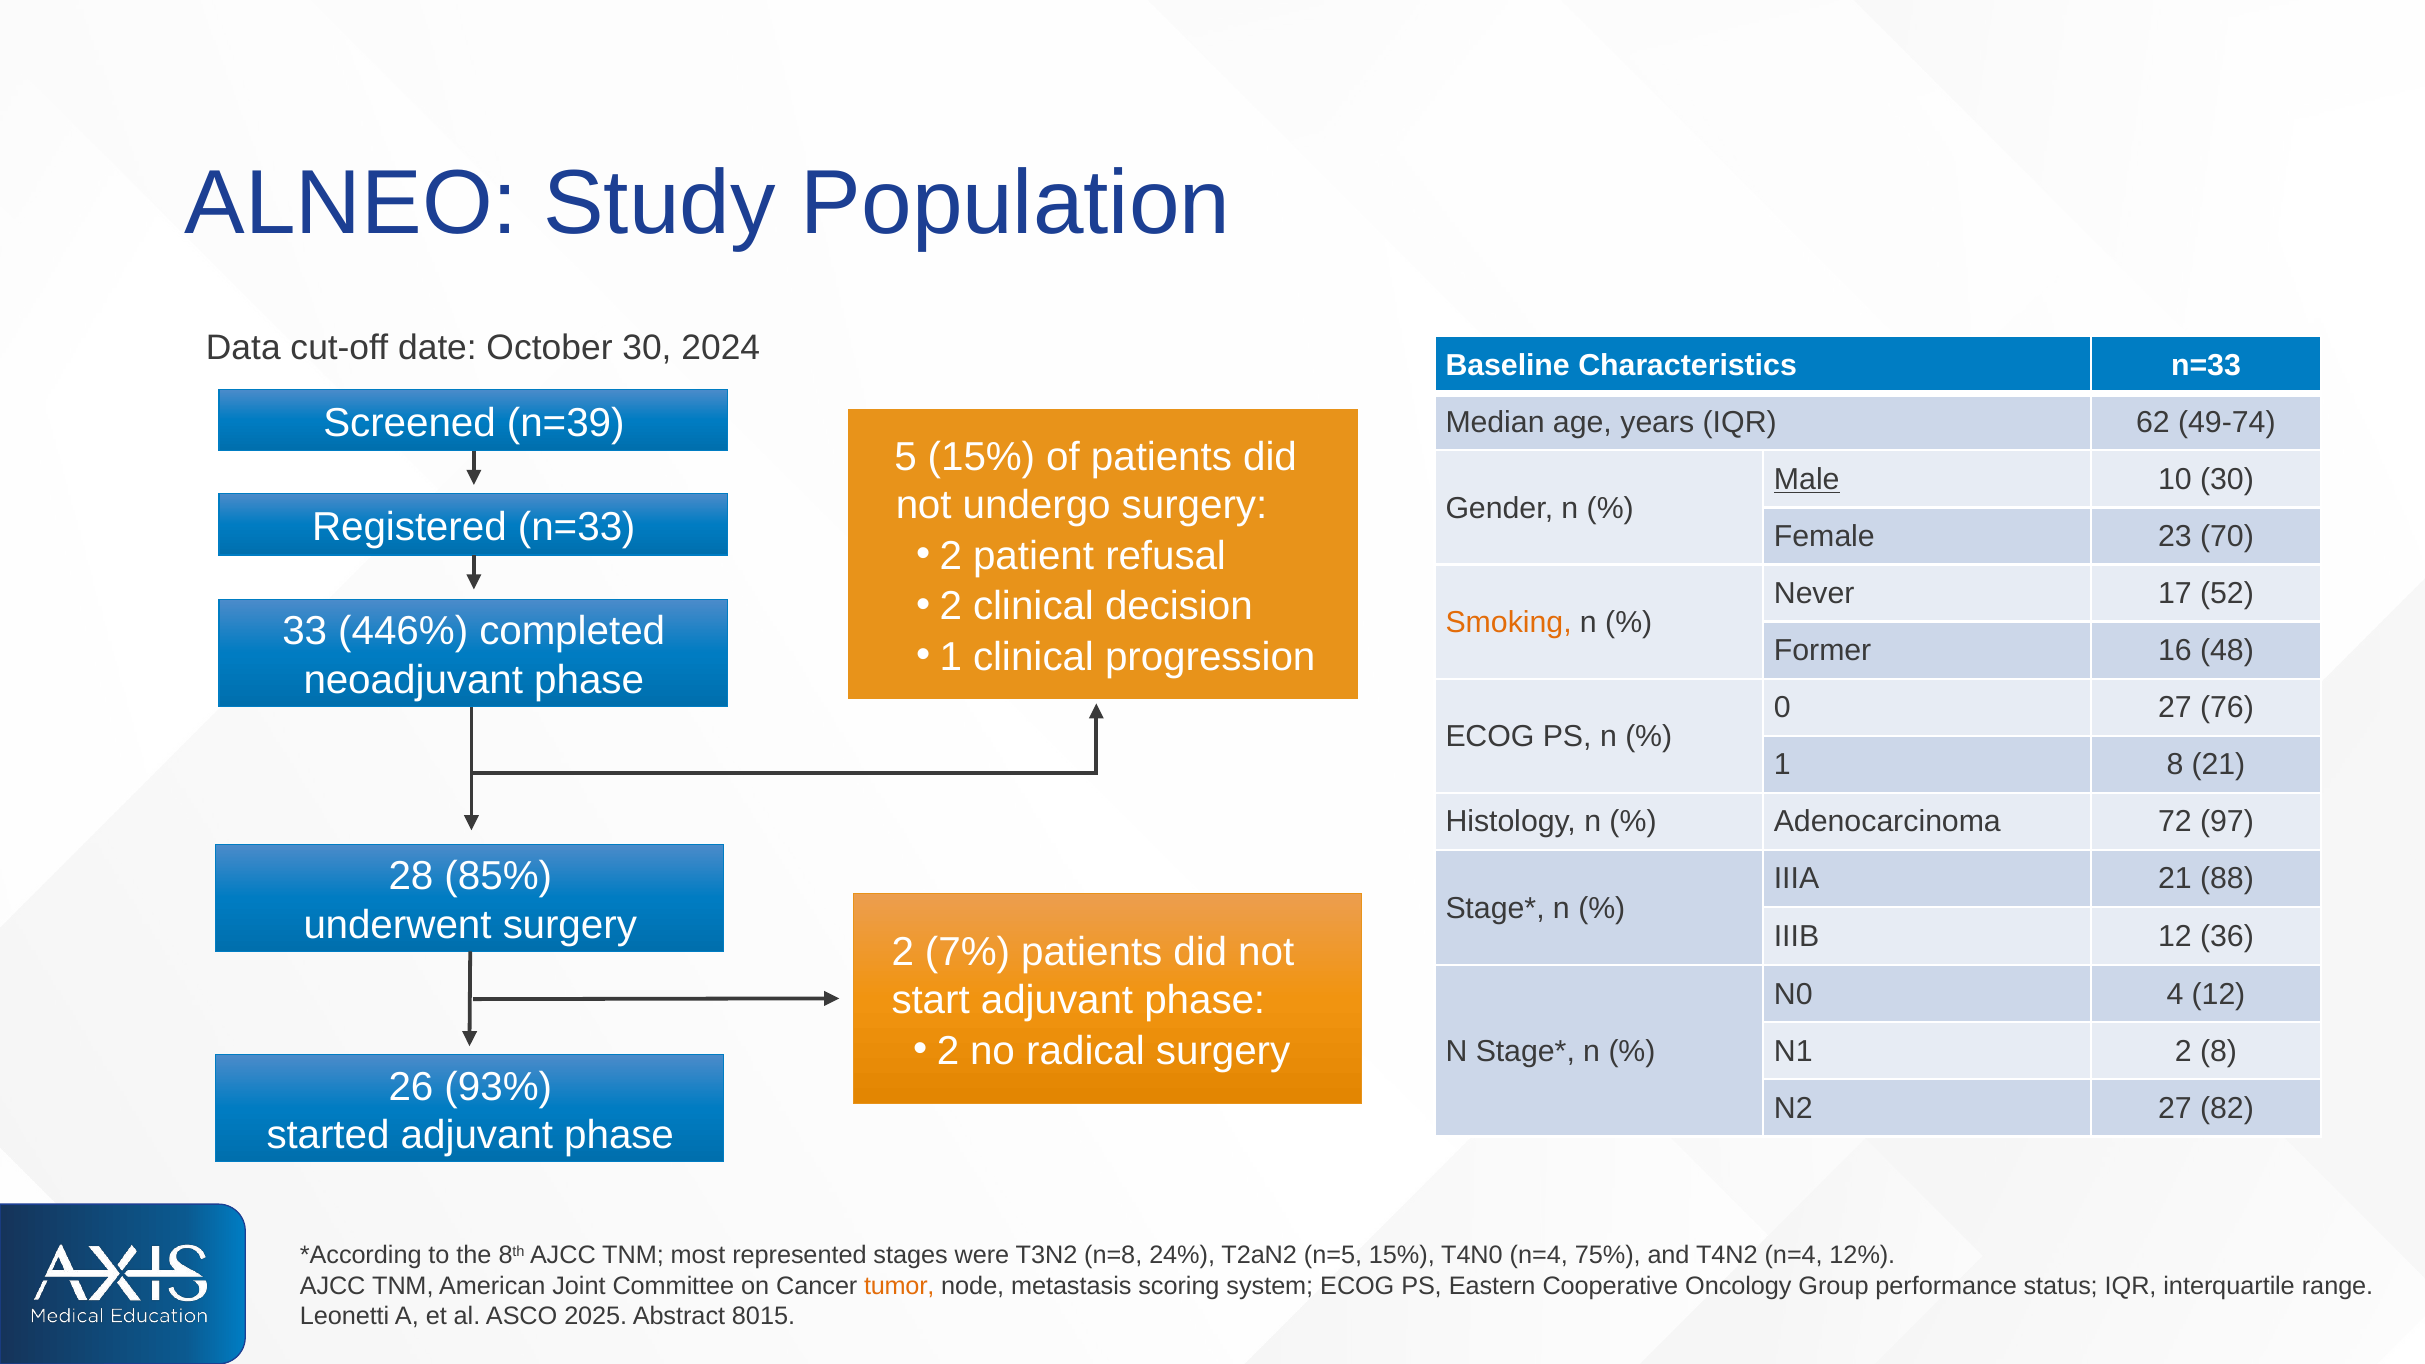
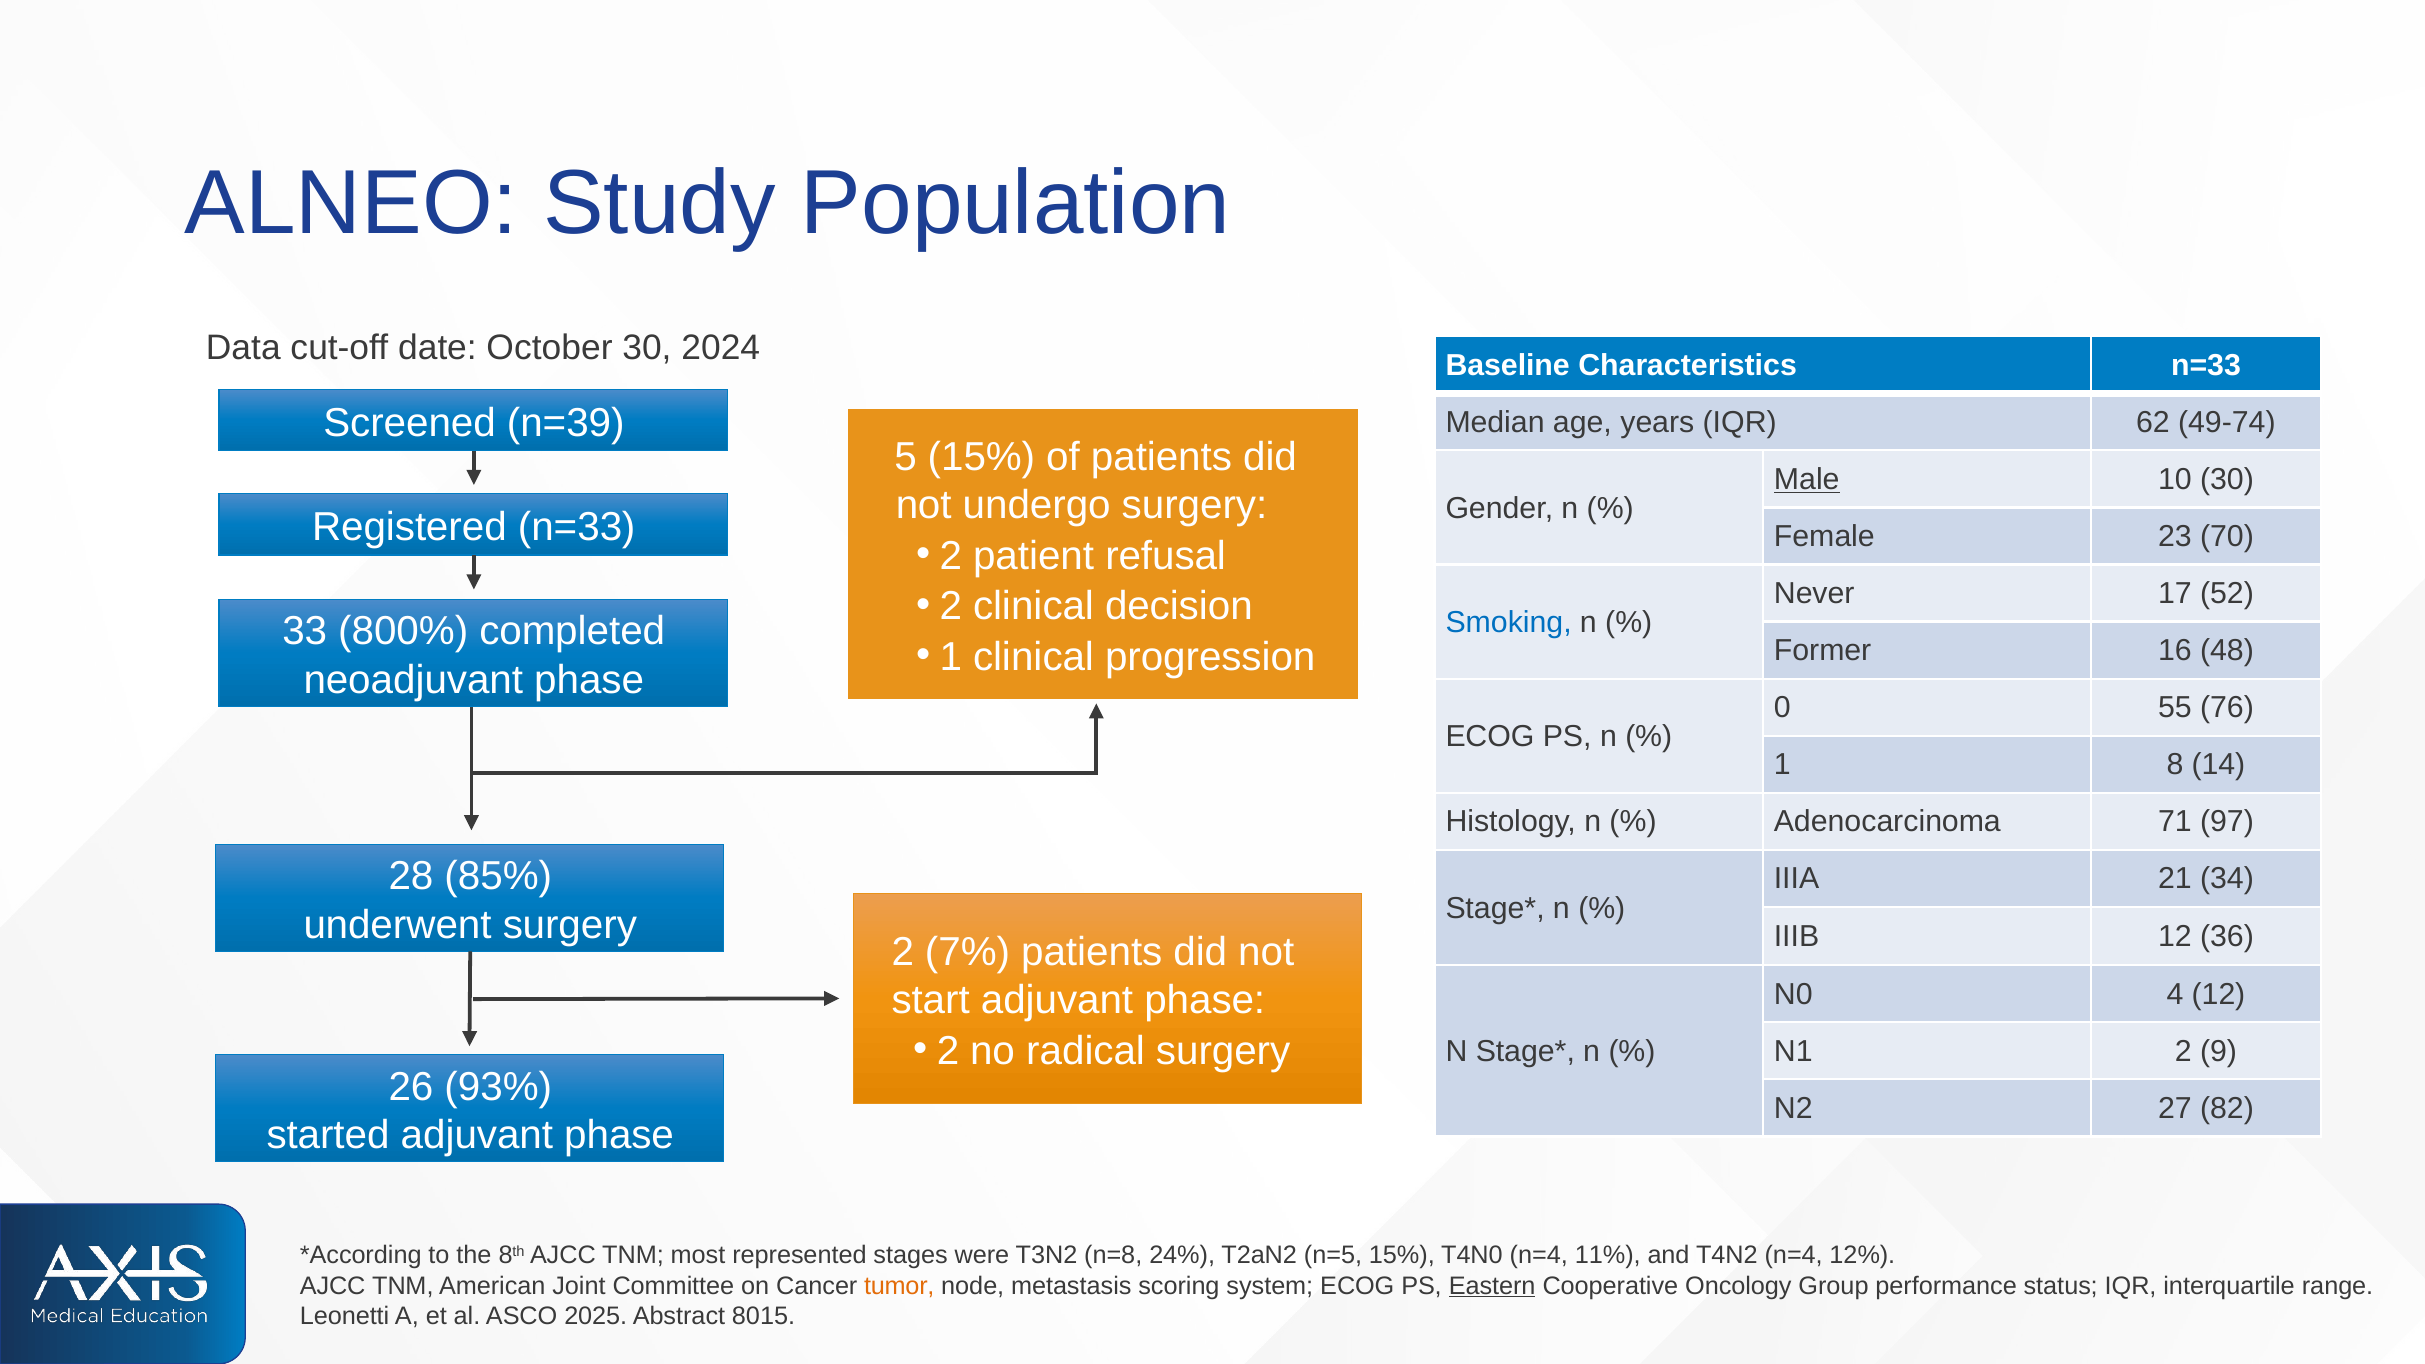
Smoking colour: orange -> blue
446%: 446% -> 800%
0 27: 27 -> 55
8 21: 21 -> 14
72: 72 -> 71
88: 88 -> 34
2 8: 8 -> 9
75%: 75% -> 11%
Eastern underline: none -> present
